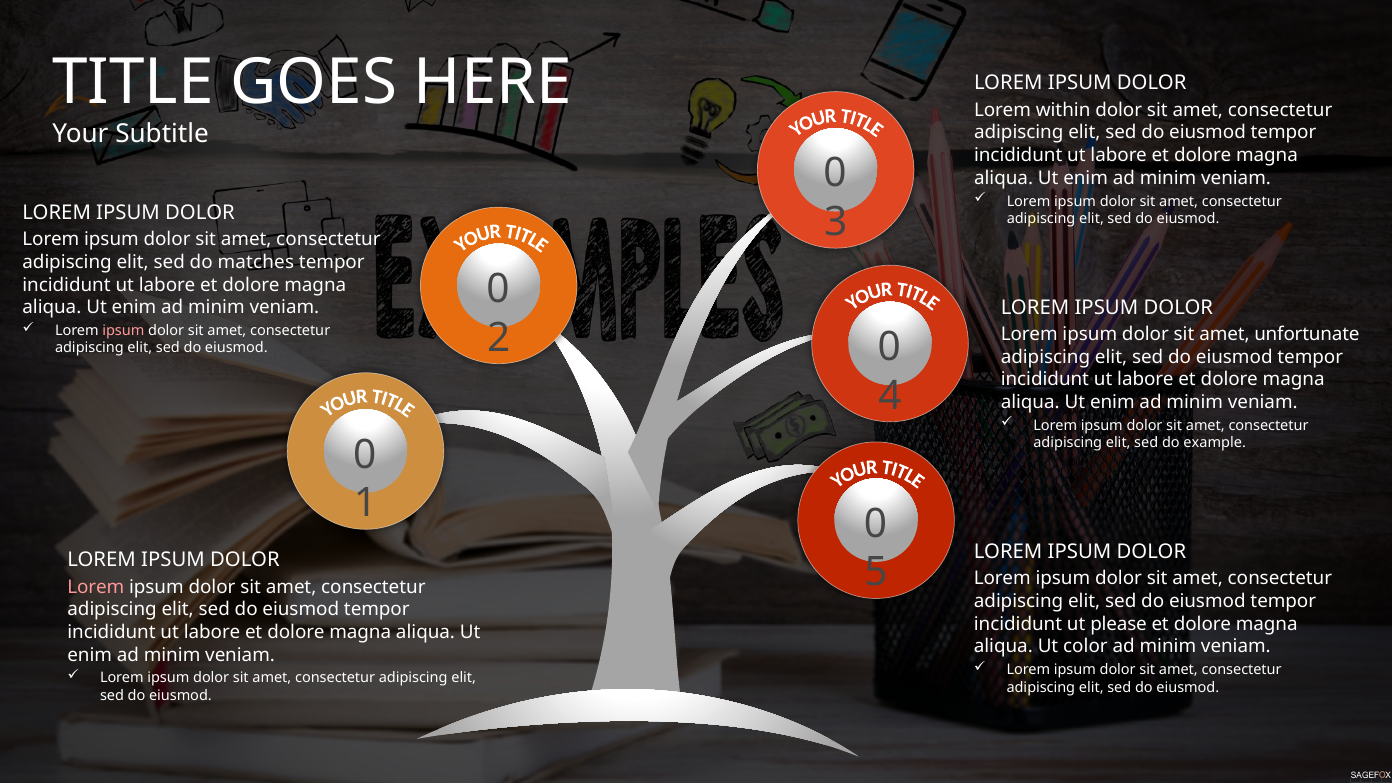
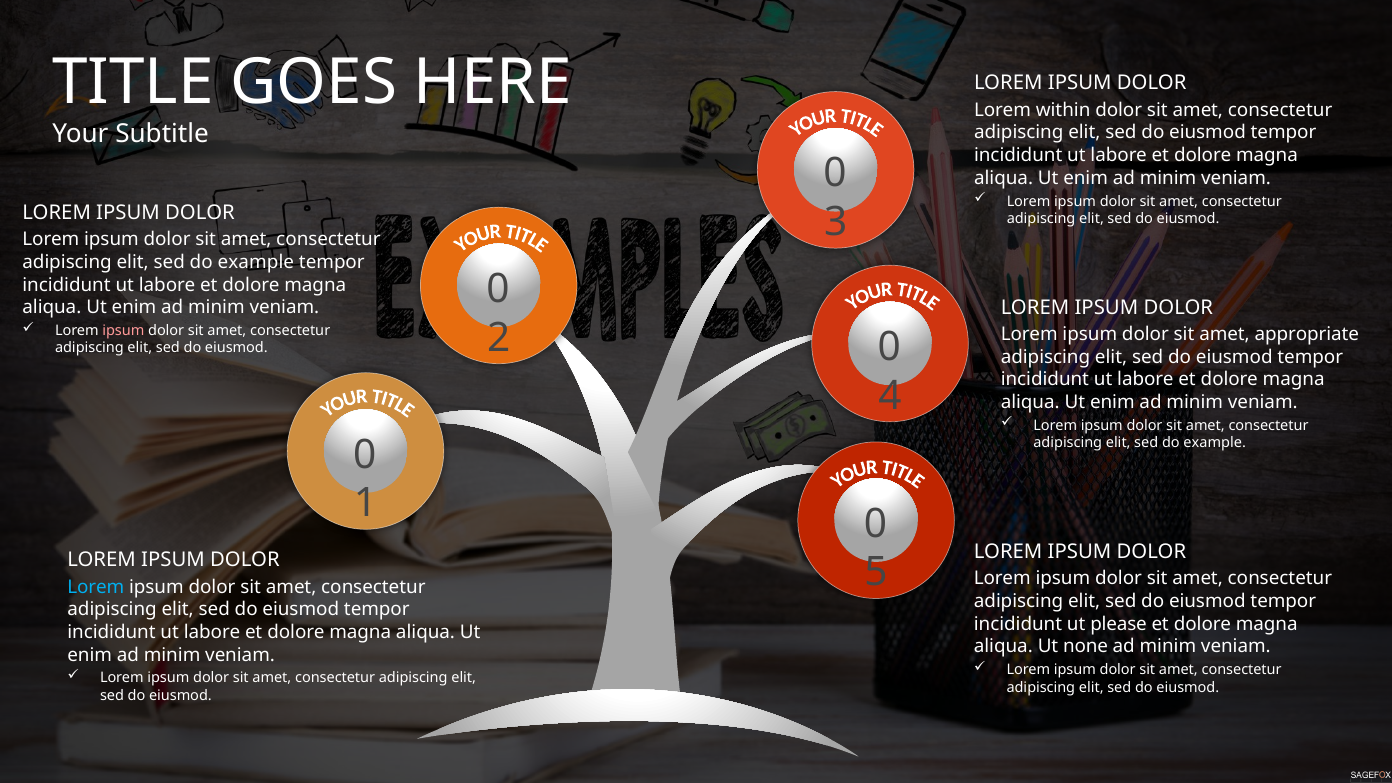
matches at (256, 262): matches -> example
unfortunate: unfortunate -> appropriate
Lorem at (96, 587) colour: pink -> light blue
color: color -> none
